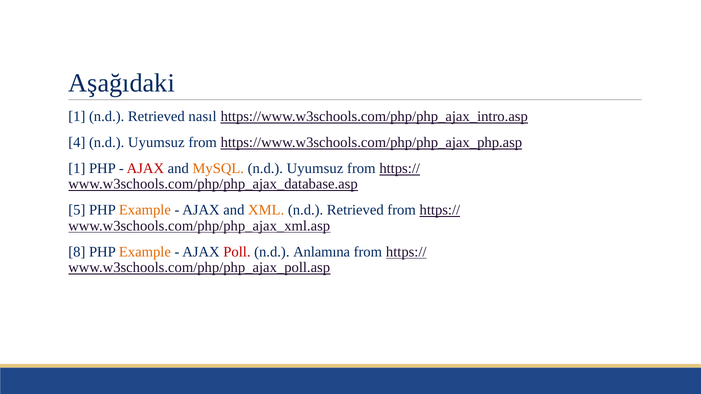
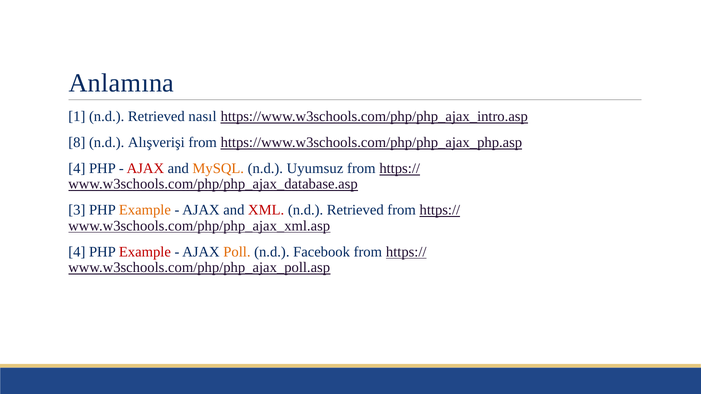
Aşağıdaki: Aşağıdaki -> Anlamına
4: 4 -> 8
Uyumsuz at (156, 143): Uyumsuz -> Alışverişi
1 at (77, 169): 1 -> 4
5: 5 -> 3
XML colour: orange -> red
8 at (77, 252): 8 -> 4
Example at (145, 252) colour: orange -> red
Poll colour: red -> orange
Anlamına: Anlamına -> Facebook
